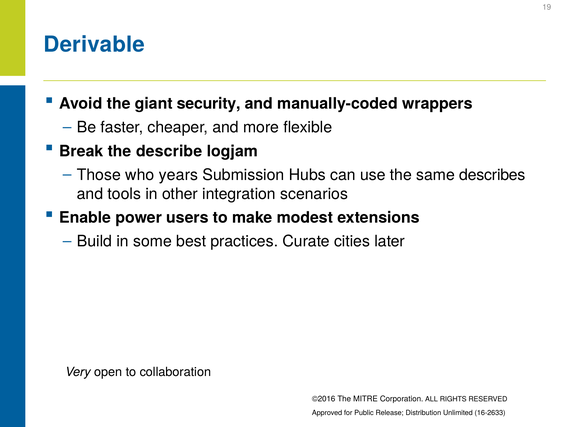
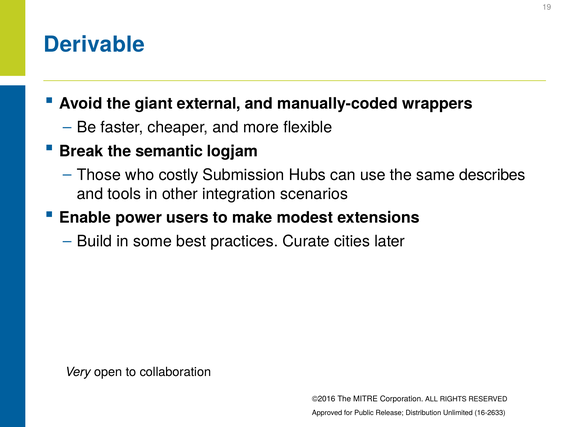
security: security -> external
describe: describe -> semantic
years: years -> costly
